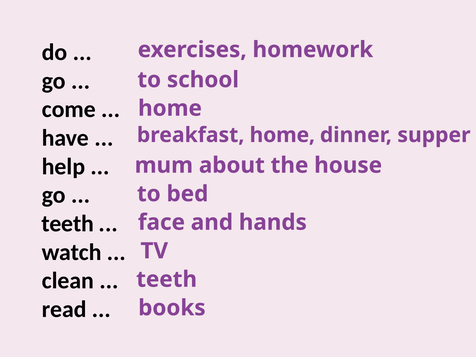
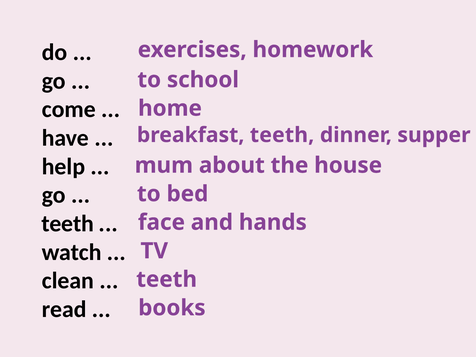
breakfast home: home -> teeth
